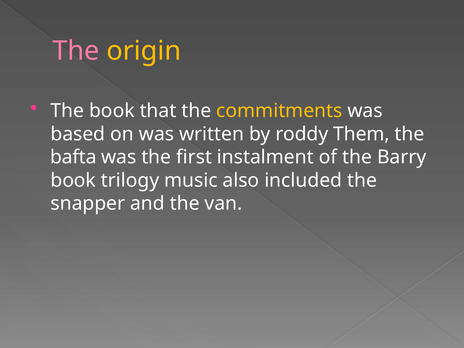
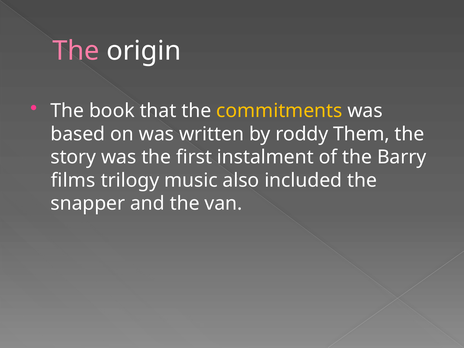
origin colour: yellow -> white
bafta: bafta -> story
book at (73, 180): book -> films
